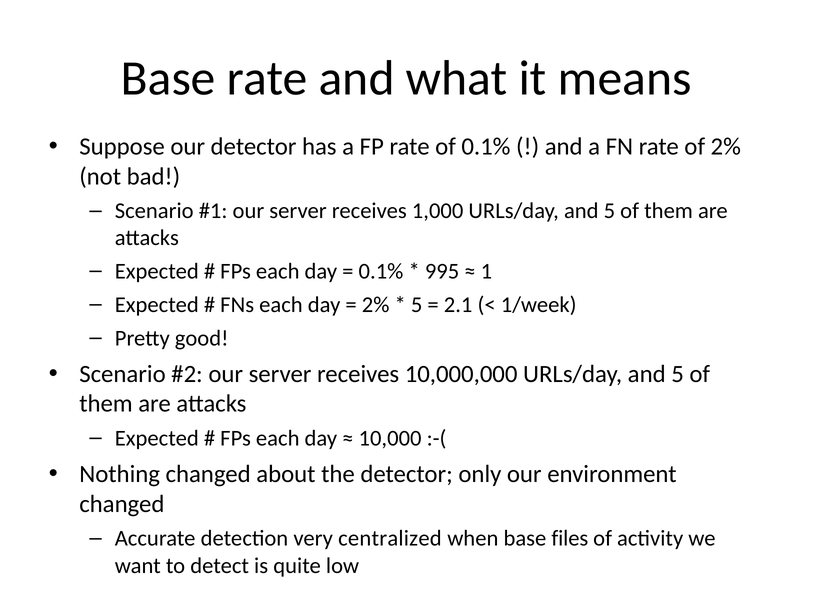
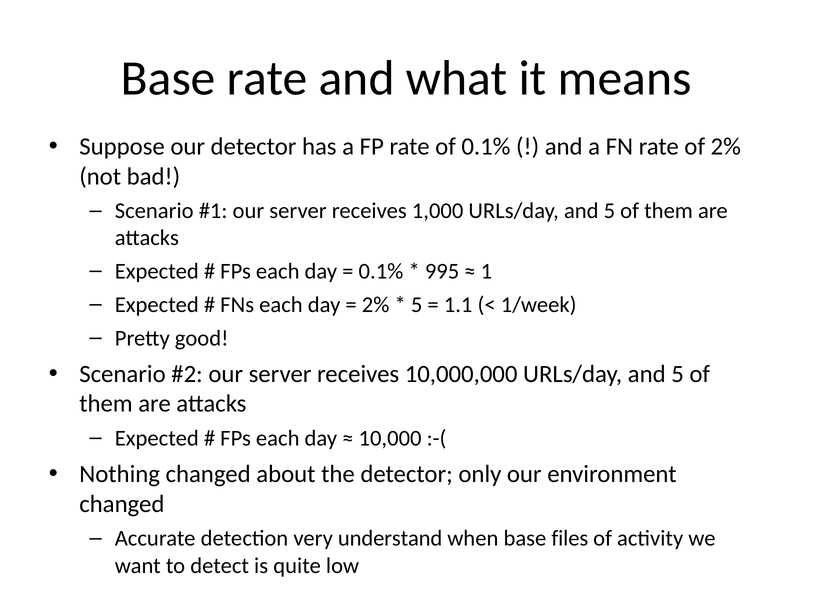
2.1: 2.1 -> 1.1
centralized: centralized -> understand
